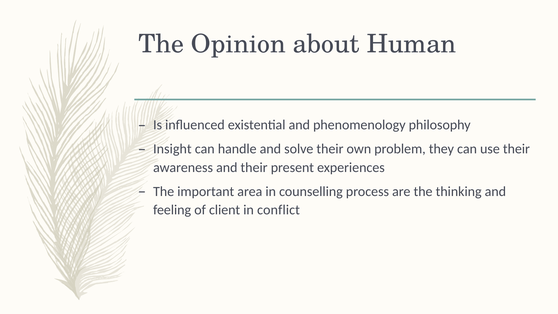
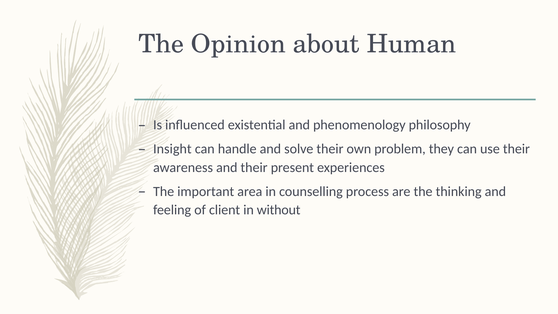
conflict: conflict -> without
